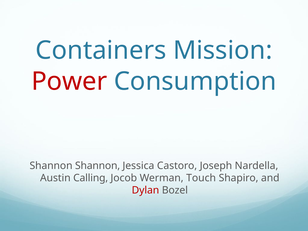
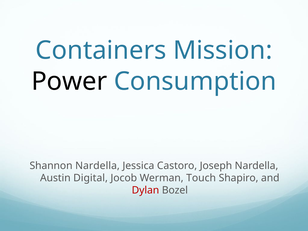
Power colour: red -> black
Shannon Shannon: Shannon -> Nardella
Calling: Calling -> Digital
